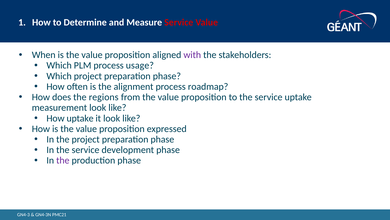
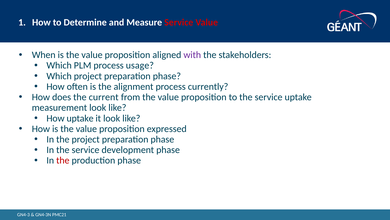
roadmap: roadmap -> currently
regions: regions -> current
the at (63, 160) colour: purple -> red
